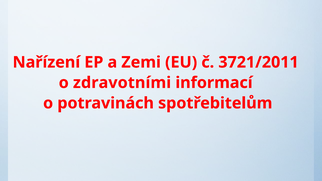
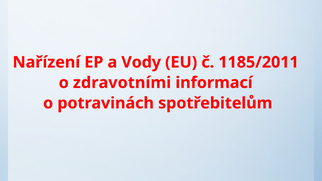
Zemi: Zemi -> Vody
3721/2011: 3721/2011 -> 1185/2011
